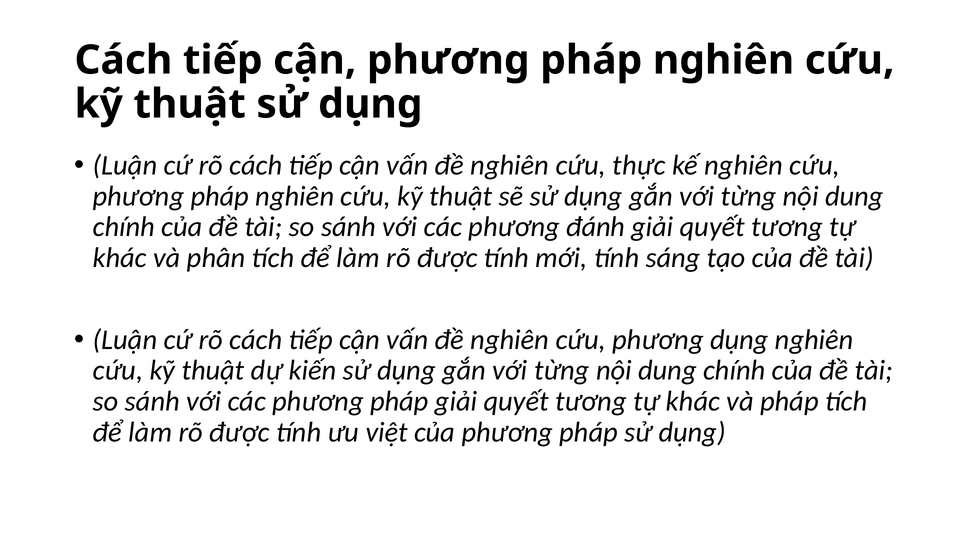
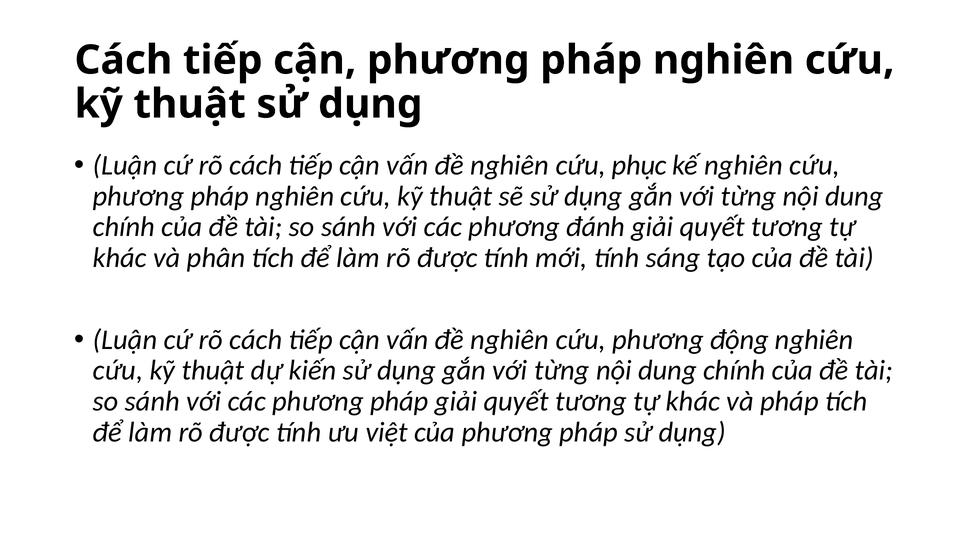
thực: thực -> phục
phương dụng: dụng -> động
